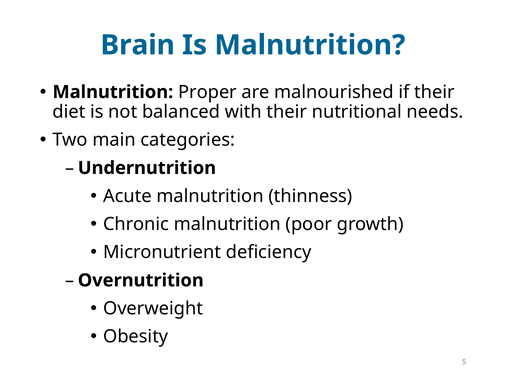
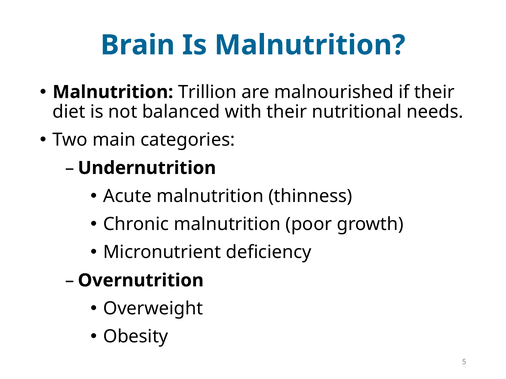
Proper: Proper -> Trillion
